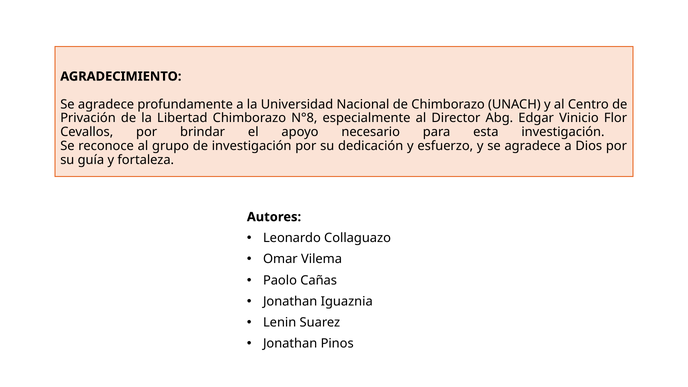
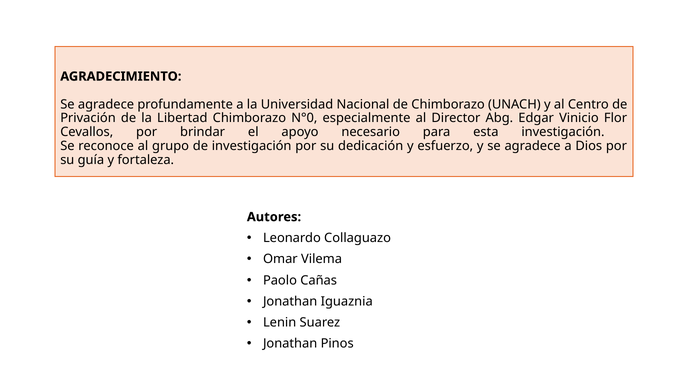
N°8: N°8 -> N°0
